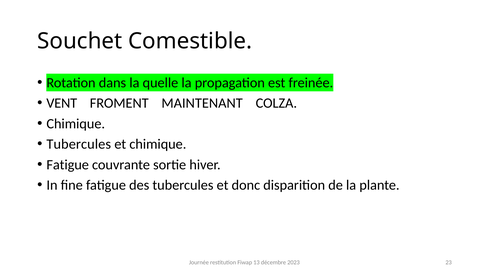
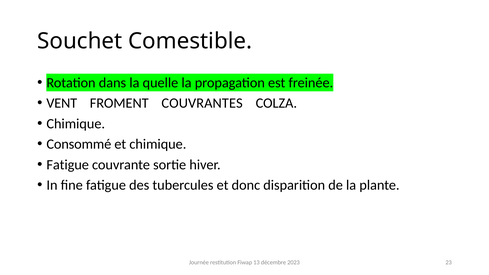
MAINTENANT: MAINTENANT -> COUVRANTES
Tubercules at (79, 144): Tubercules -> Consommé
